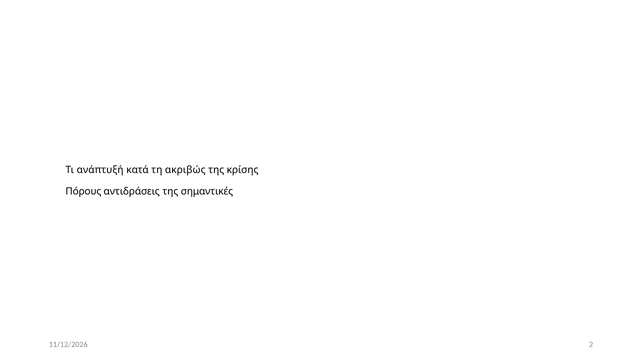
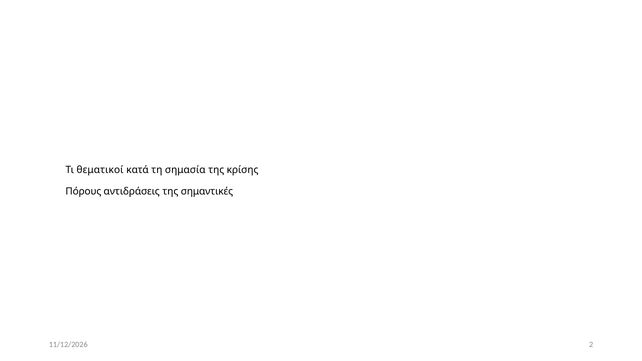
ανάπτυξή: ανάπτυξή -> θεματικοί
ακριβώς: ακριβώς -> σημασία
